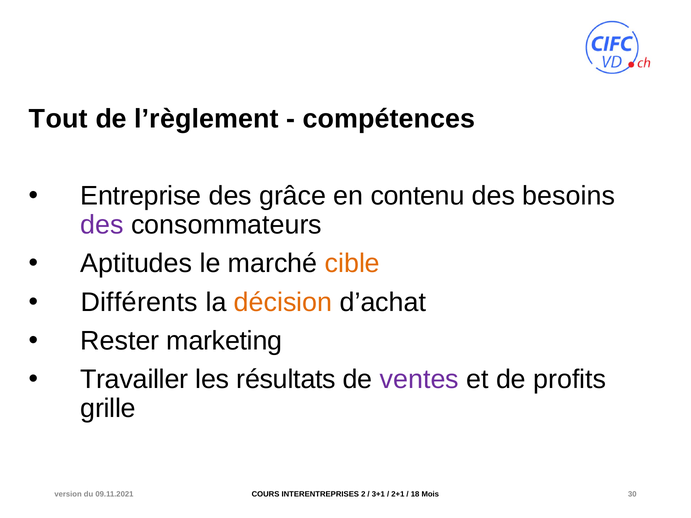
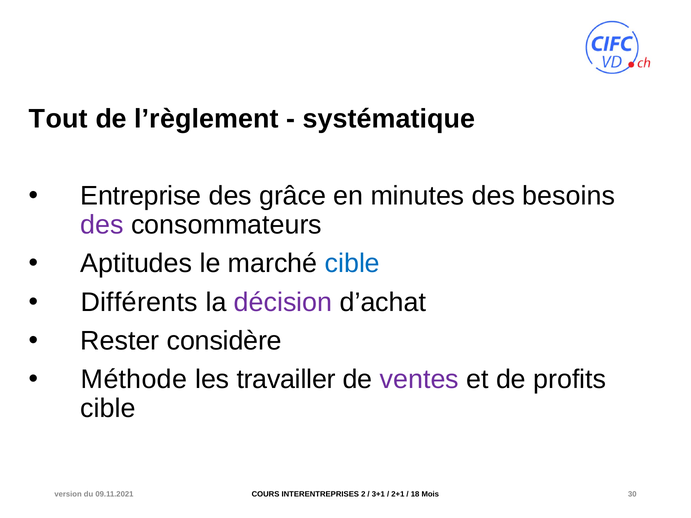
compétences: compétences -> systématique
contenu: contenu -> minutes
cible at (352, 264) colour: orange -> blue
décision colour: orange -> purple
marketing: marketing -> considère
Travailler: Travailler -> Méthode
résultats: résultats -> travailler
grille at (108, 408): grille -> cible
